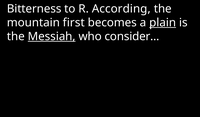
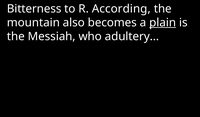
first: first -> also
Messiah underline: present -> none
consider: consider -> adultery
